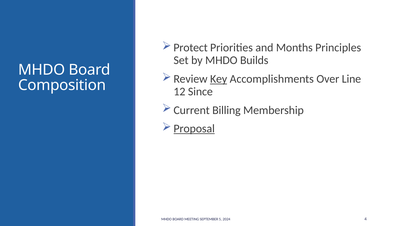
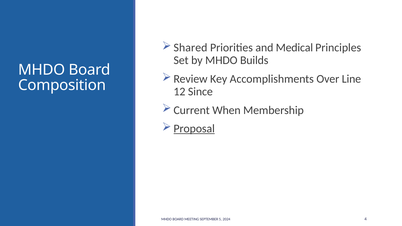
Protect: Protect -> Shared
Months: Months -> Medical
Key underline: present -> none
Billing: Billing -> When
